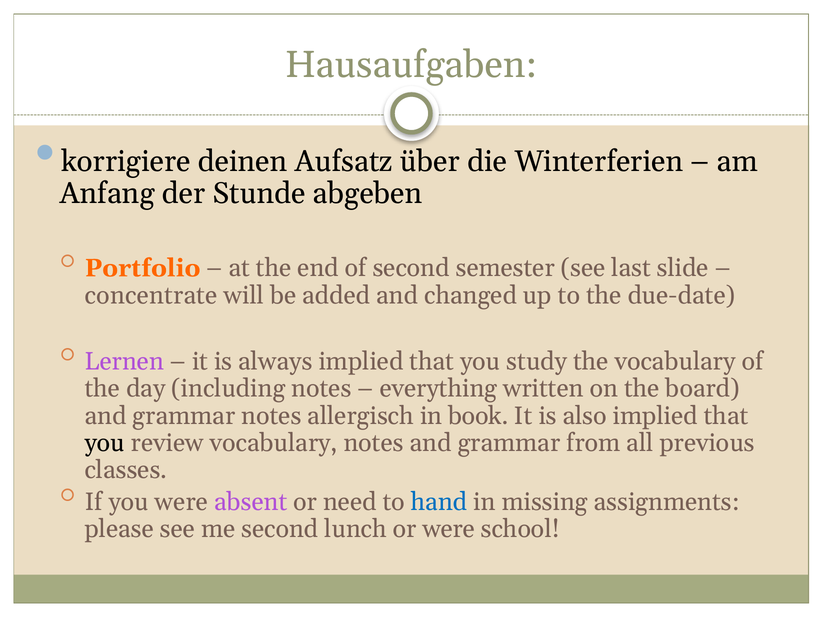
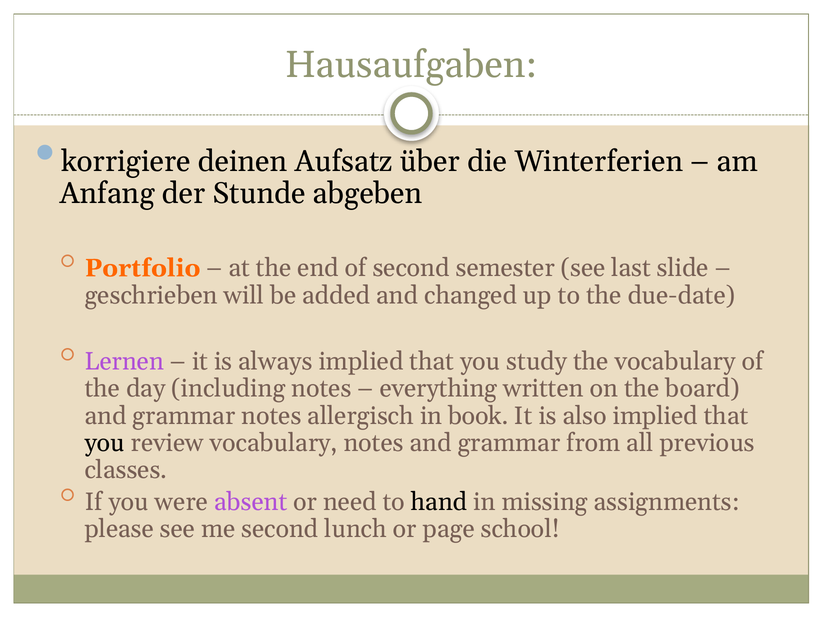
concentrate: concentrate -> geschrieben
hand colour: blue -> black
or were: were -> page
